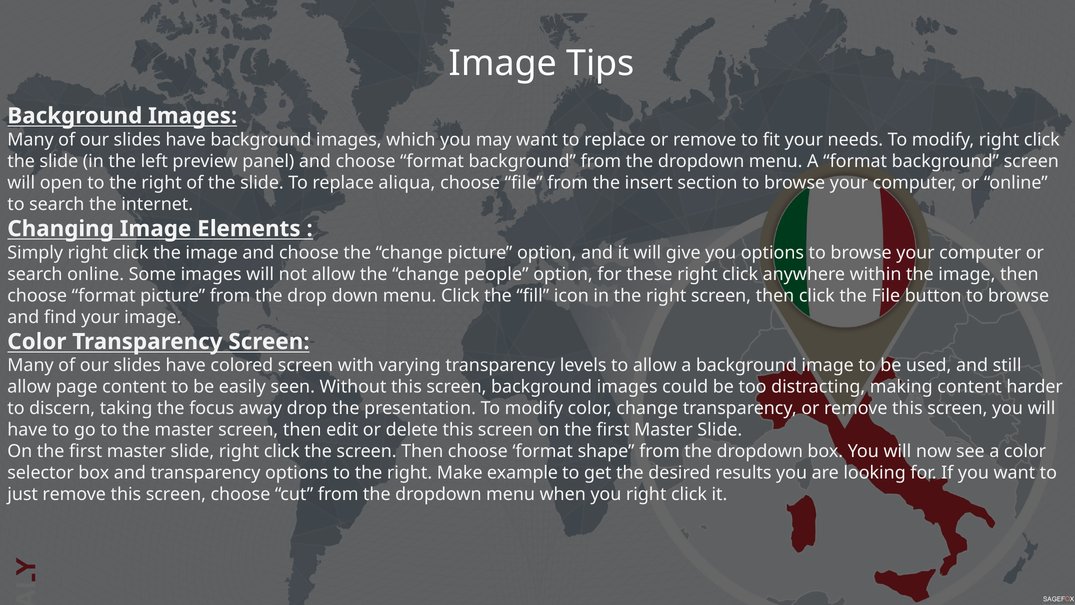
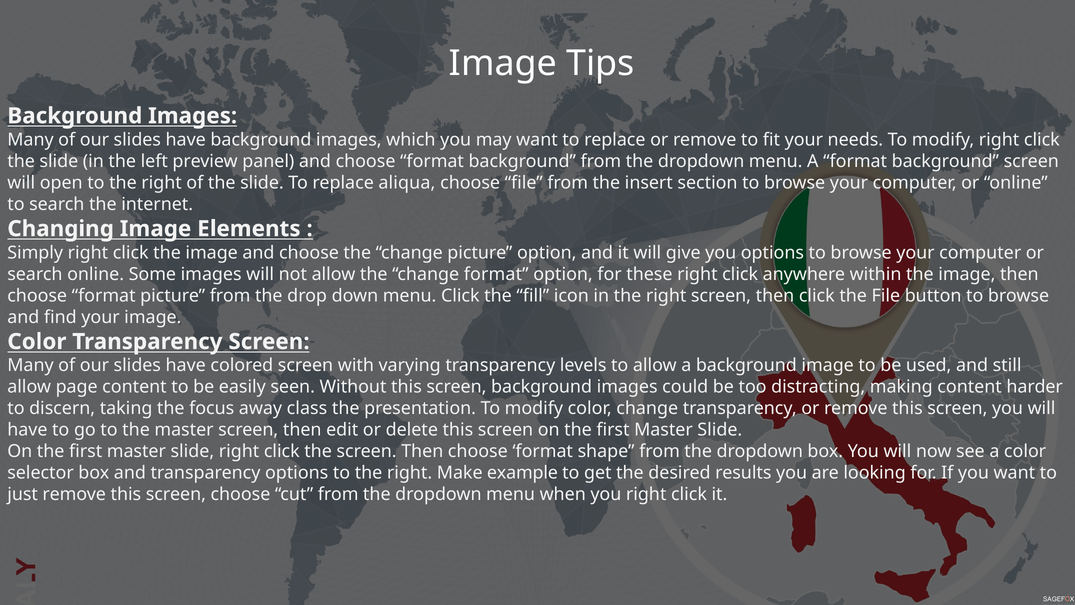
change people: people -> format
away drop: drop -> class
